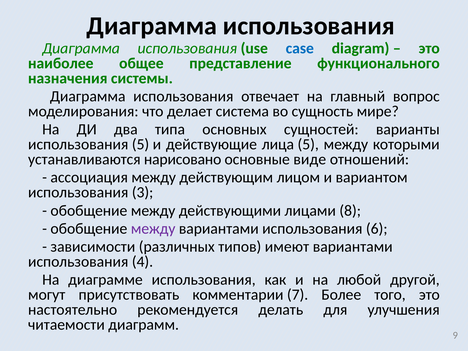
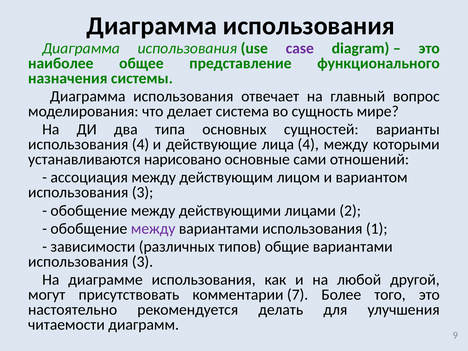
case colour: blue -> purple
использования 5: 5 -> 4
лица 5: 5 -> 4
виде: виде -> сами
8: 8 -> 2
6: 6 -> 1
имеют: имеют -> общие
4 at (142, 262): 4 -> 3
